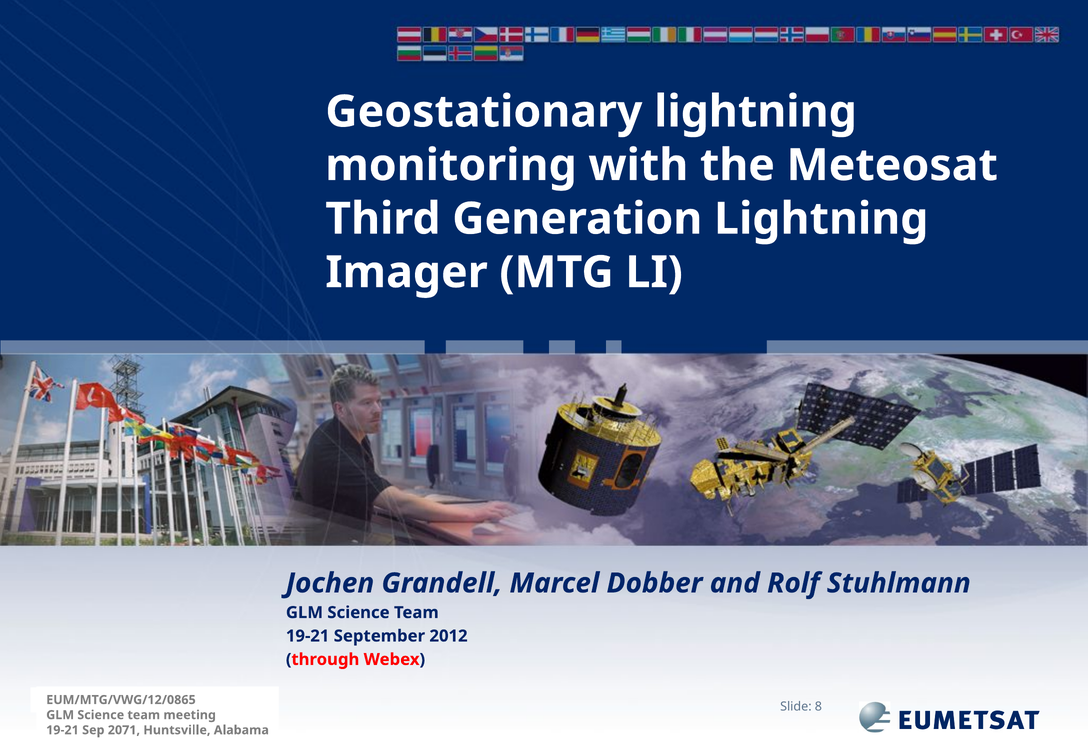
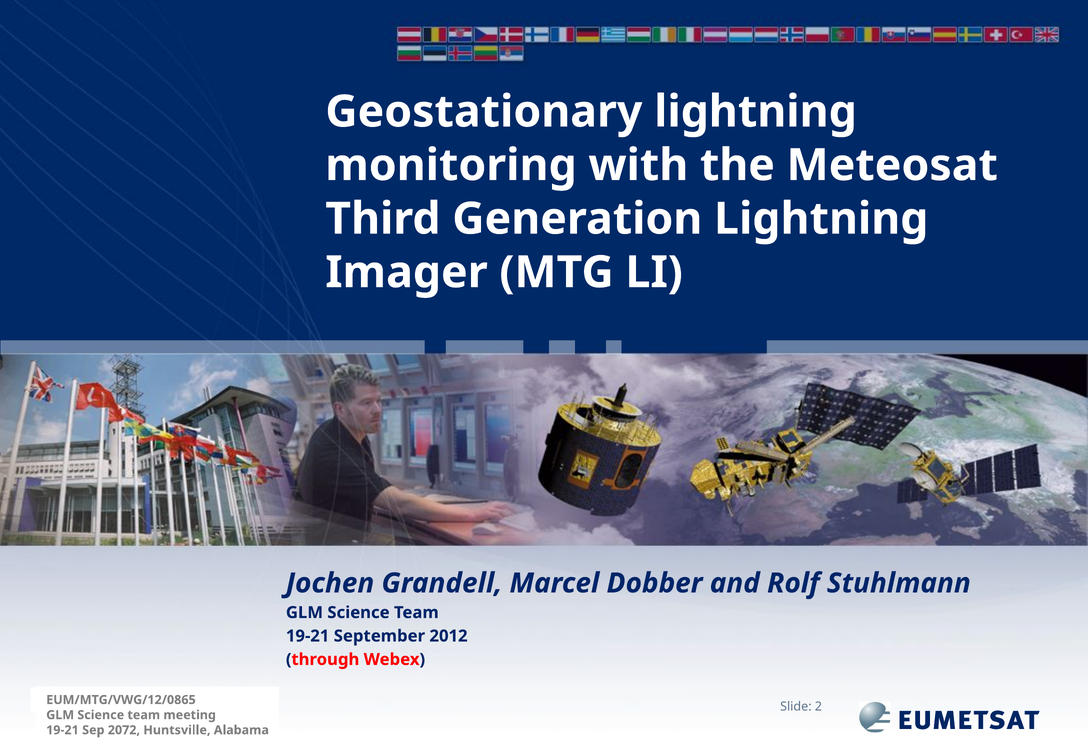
8: 8 -> 2
2071: 2071 -> 2072
